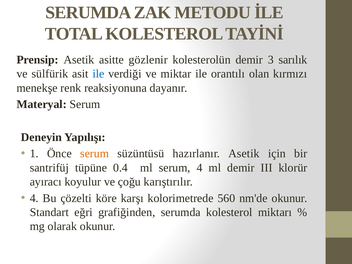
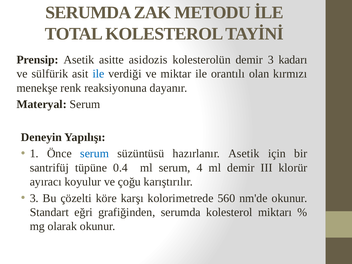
gözlenir: gözlenir -> asidozis
sarılık: sarılık -> kadarı
serum at (95, 154) colour: orange -> blue
4 at (34, 198): 4 -> 3
